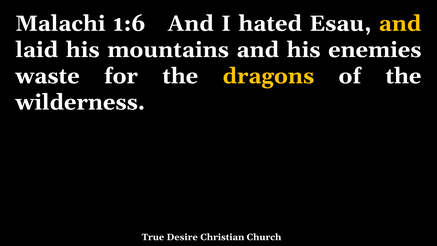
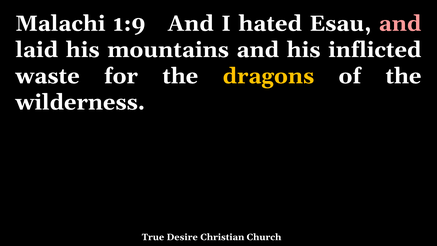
1:6: 1:6 -> 1:9
and at (400, 24) colour: yellow -> pink
enemies: enemies -> inflicted
